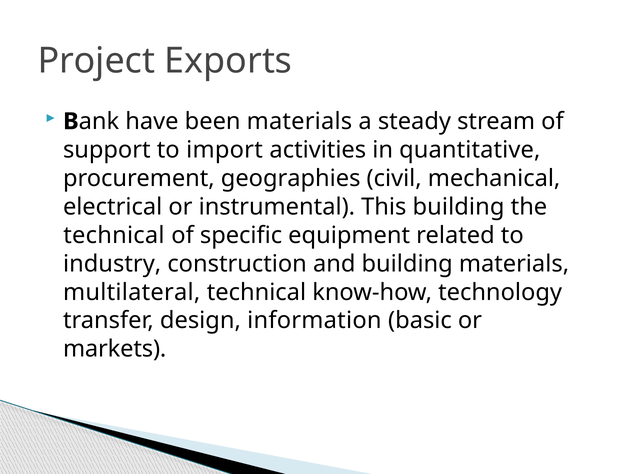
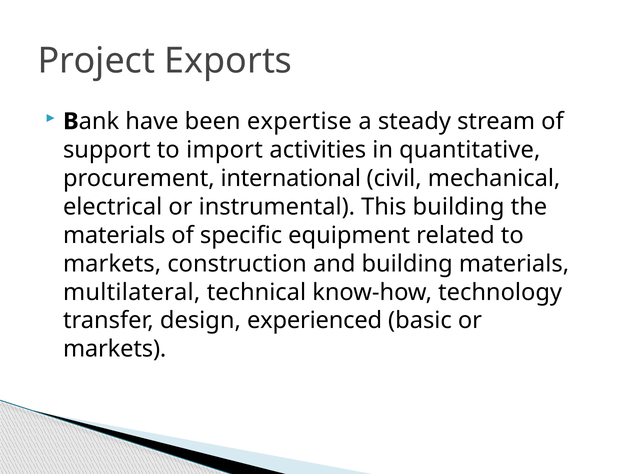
been materials: materials -> expertise
geographies: geographies -> international
technical at (114, 235): technical -> materials
industry at (112, 263): industry -> markets
information: information -> experienced
